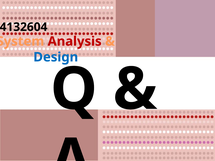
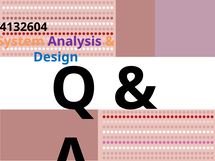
Analysis colour: red -> purple
